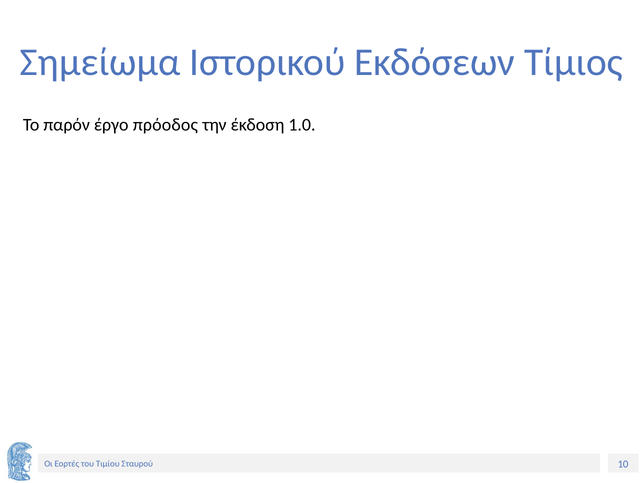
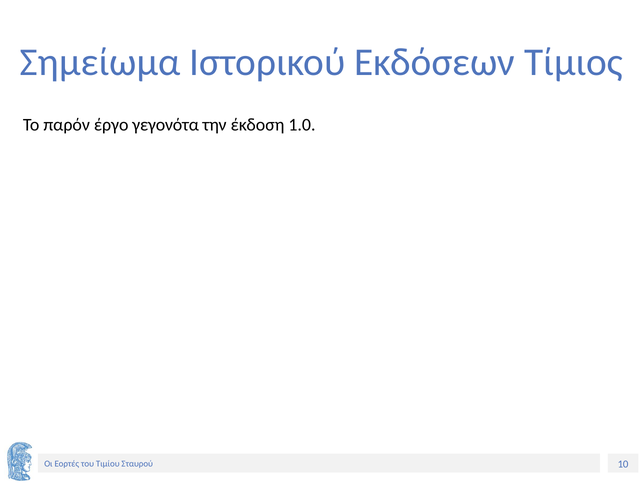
πρόοδος: πρόοδος -> γεγονότα
